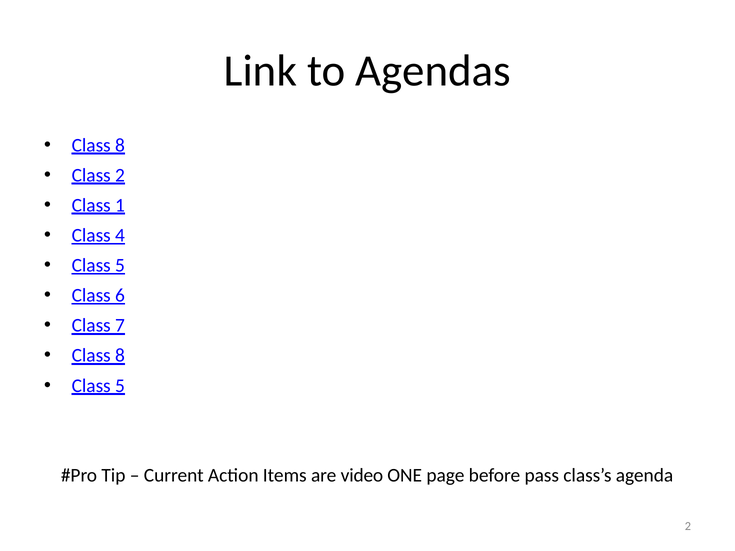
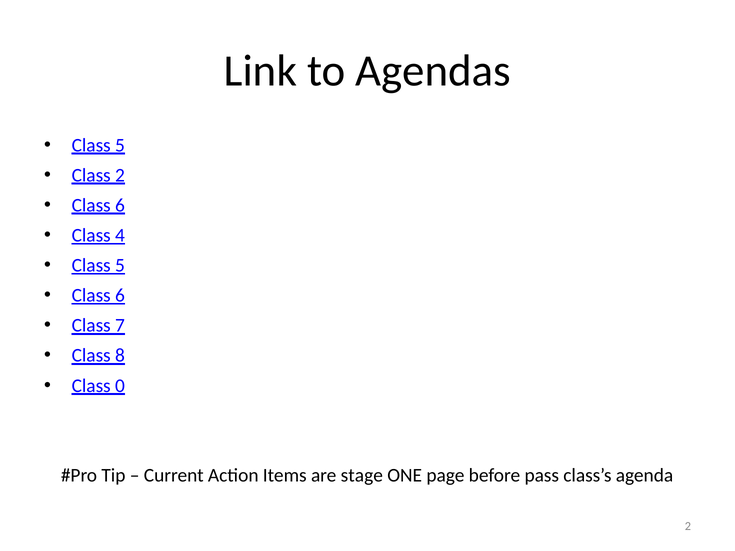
8 at (120, 145): 8 -> 5
1 at (120, 205): 1 -> 6
5 at (120, 386): 5 -> 0
video: video -> stage
